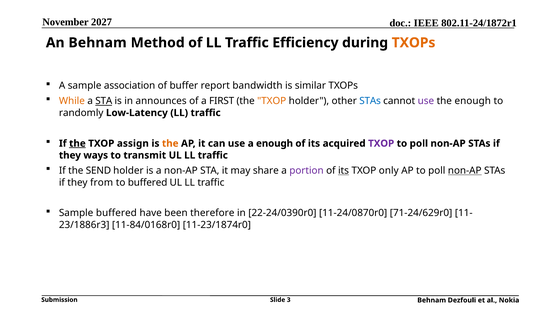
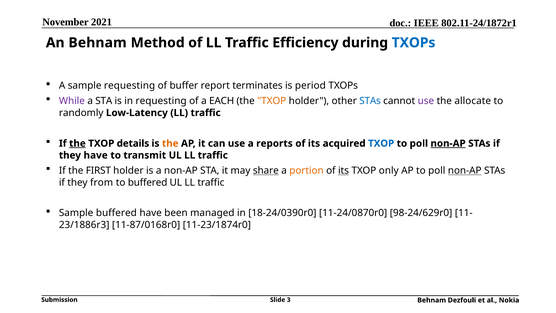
2027: 2027 -> 2021
TXOPs at (414, 43) colour: orange -> blue
sample association: association -> requesting
bandwidth: bandwidth -> terminates
similar: similar -> period
While colour: orange -> purple
STA at (104, 101) underline: present -> none
in announces: announces -> requesting
FIRST: FIRST -> EACH
the enough: enough -> allocate
assign: assign -> details
a enough: enough -> reports
TXOP at (381, 143) colour: purple -> blue
non-AP at (448, 143) underline: none -> present
they ways: ways -> have
SEND: SEND -> FIRST
share underline: none -> present
portion colour: purple -> orange
therefore: therefore -> managed
22-24/0390r0: 22-24/0390r0 -> 18-24/0390r0
71-24/629r0: 71-24/629r0 -> 98-24/629r0
11-84/0168r0: 11-84/0168r0 -> 11-87/0168r0
